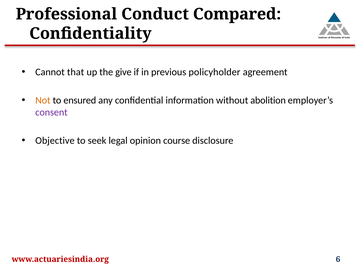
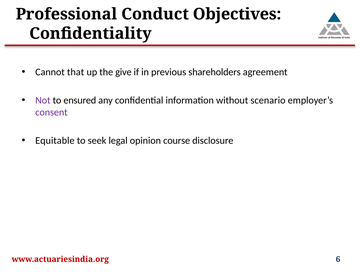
Compared: Compared -> Objectives
policyholder: policyholder -> shareholders
Not colour: orange -> purple
abolition: abolition -> scenario
Objective: Objective -> Equitable
